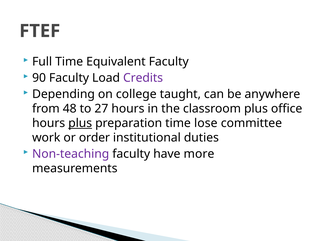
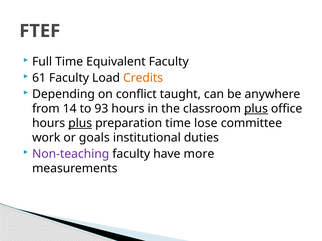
90: 90 -> 61
Credits colour: purple -> orange
college: college -> conflict
48: 48 -> 14
27: 27 -> 93
plus at (256, 109) underline: none -> present
order: order -> goals
